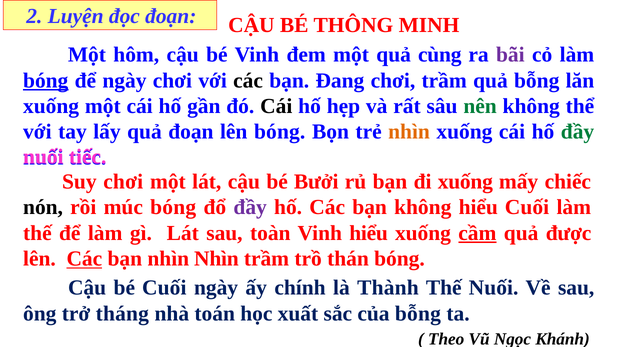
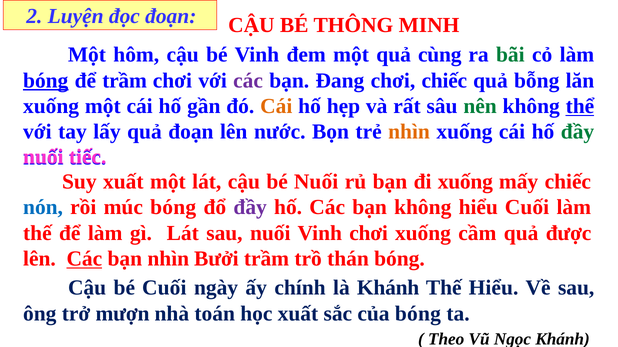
bãi colour: purple -> green
để ngày: ngày -> trầm
các at (248, 81) colour: black -> purple
chơi trầm: trầm -> chiếc
Cái at (276, 106) colour: black -> orange
thể underline: none -> present
lên bóng: bóng -> nước
Suy chơi: chơi -> xuất
bé Bưởi: Bưởi -> Nuối
nón colour: black -> blue
sau toàn: toàn -> nuối
Vinh hiểu: hiểu -> chơi
cầm underline: present -> none
nhìn Nhìn: Nhìn -> Bưởi
là Thành: Thành -> Khánh
Thế Nuối: Nuối -> Hiểu
tháng: tháng -> mượn
của bỗng: bỗng -> bóng
